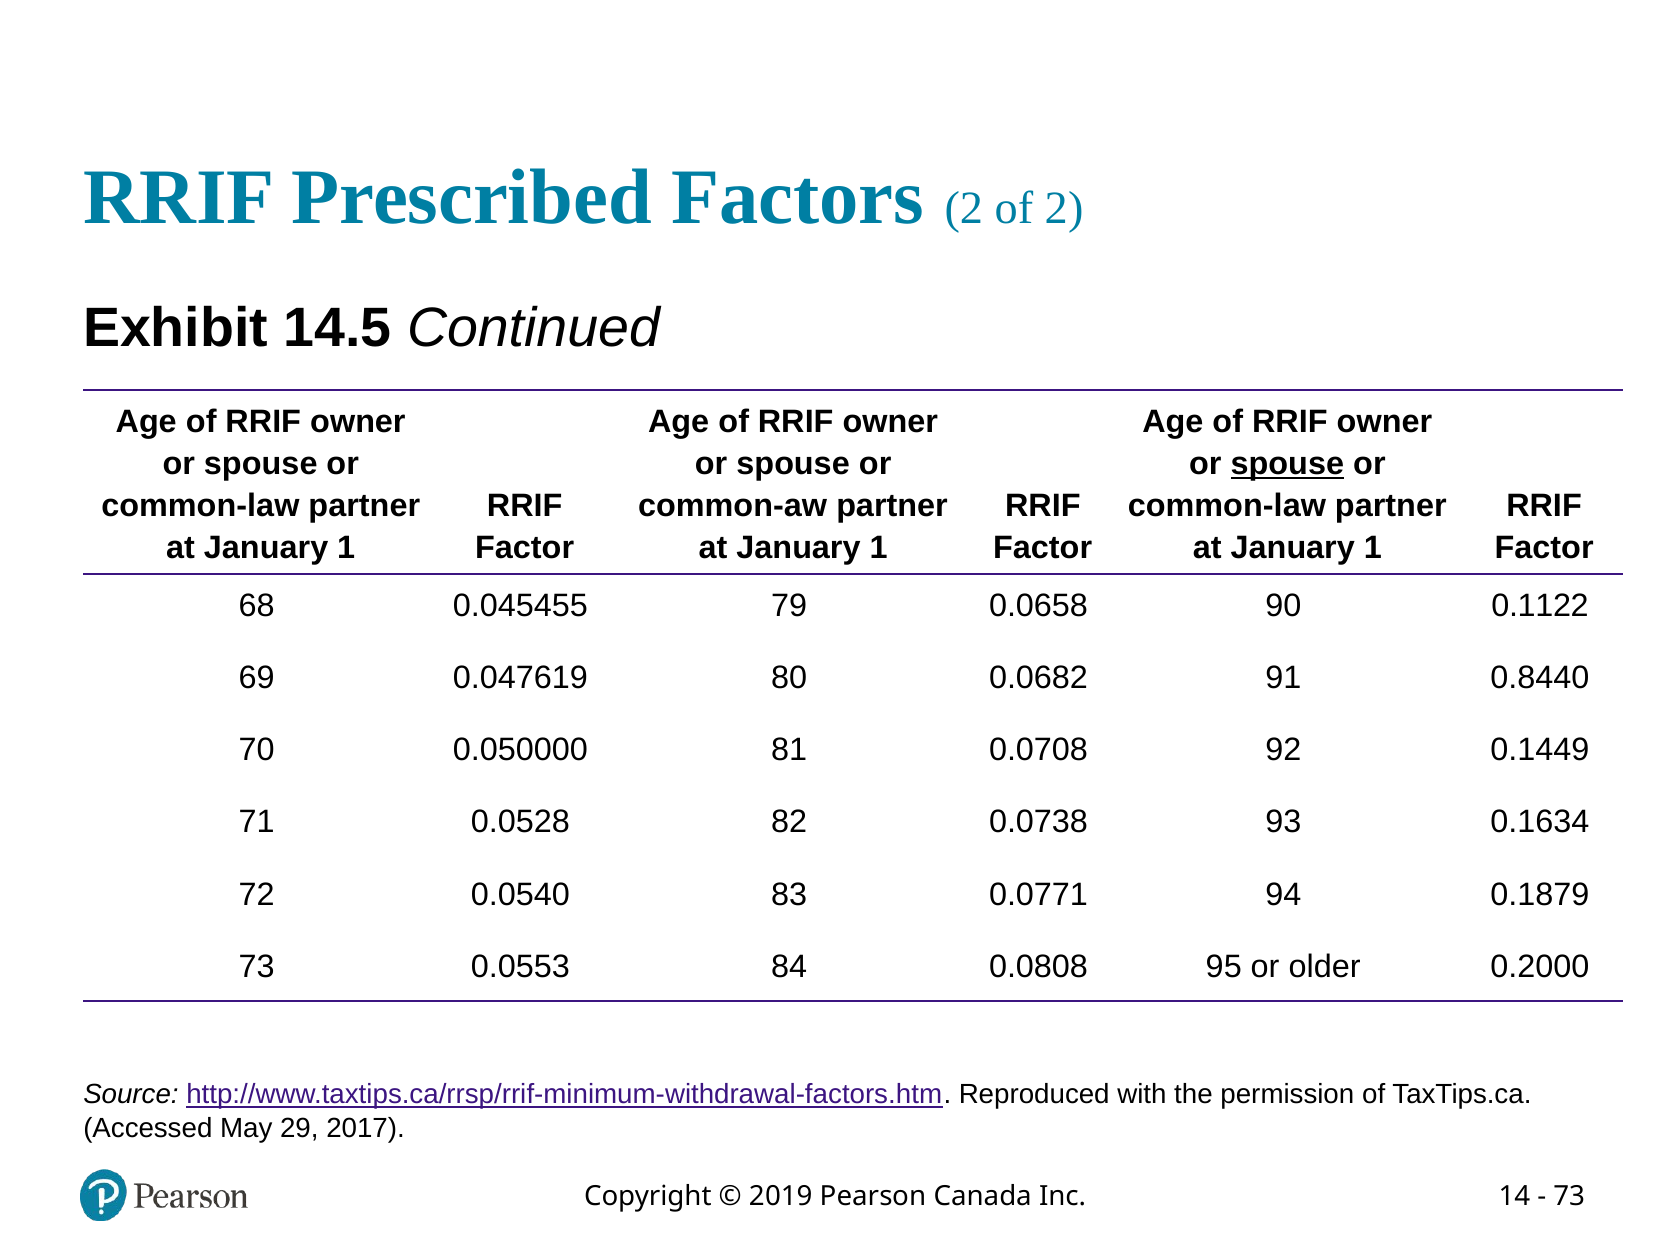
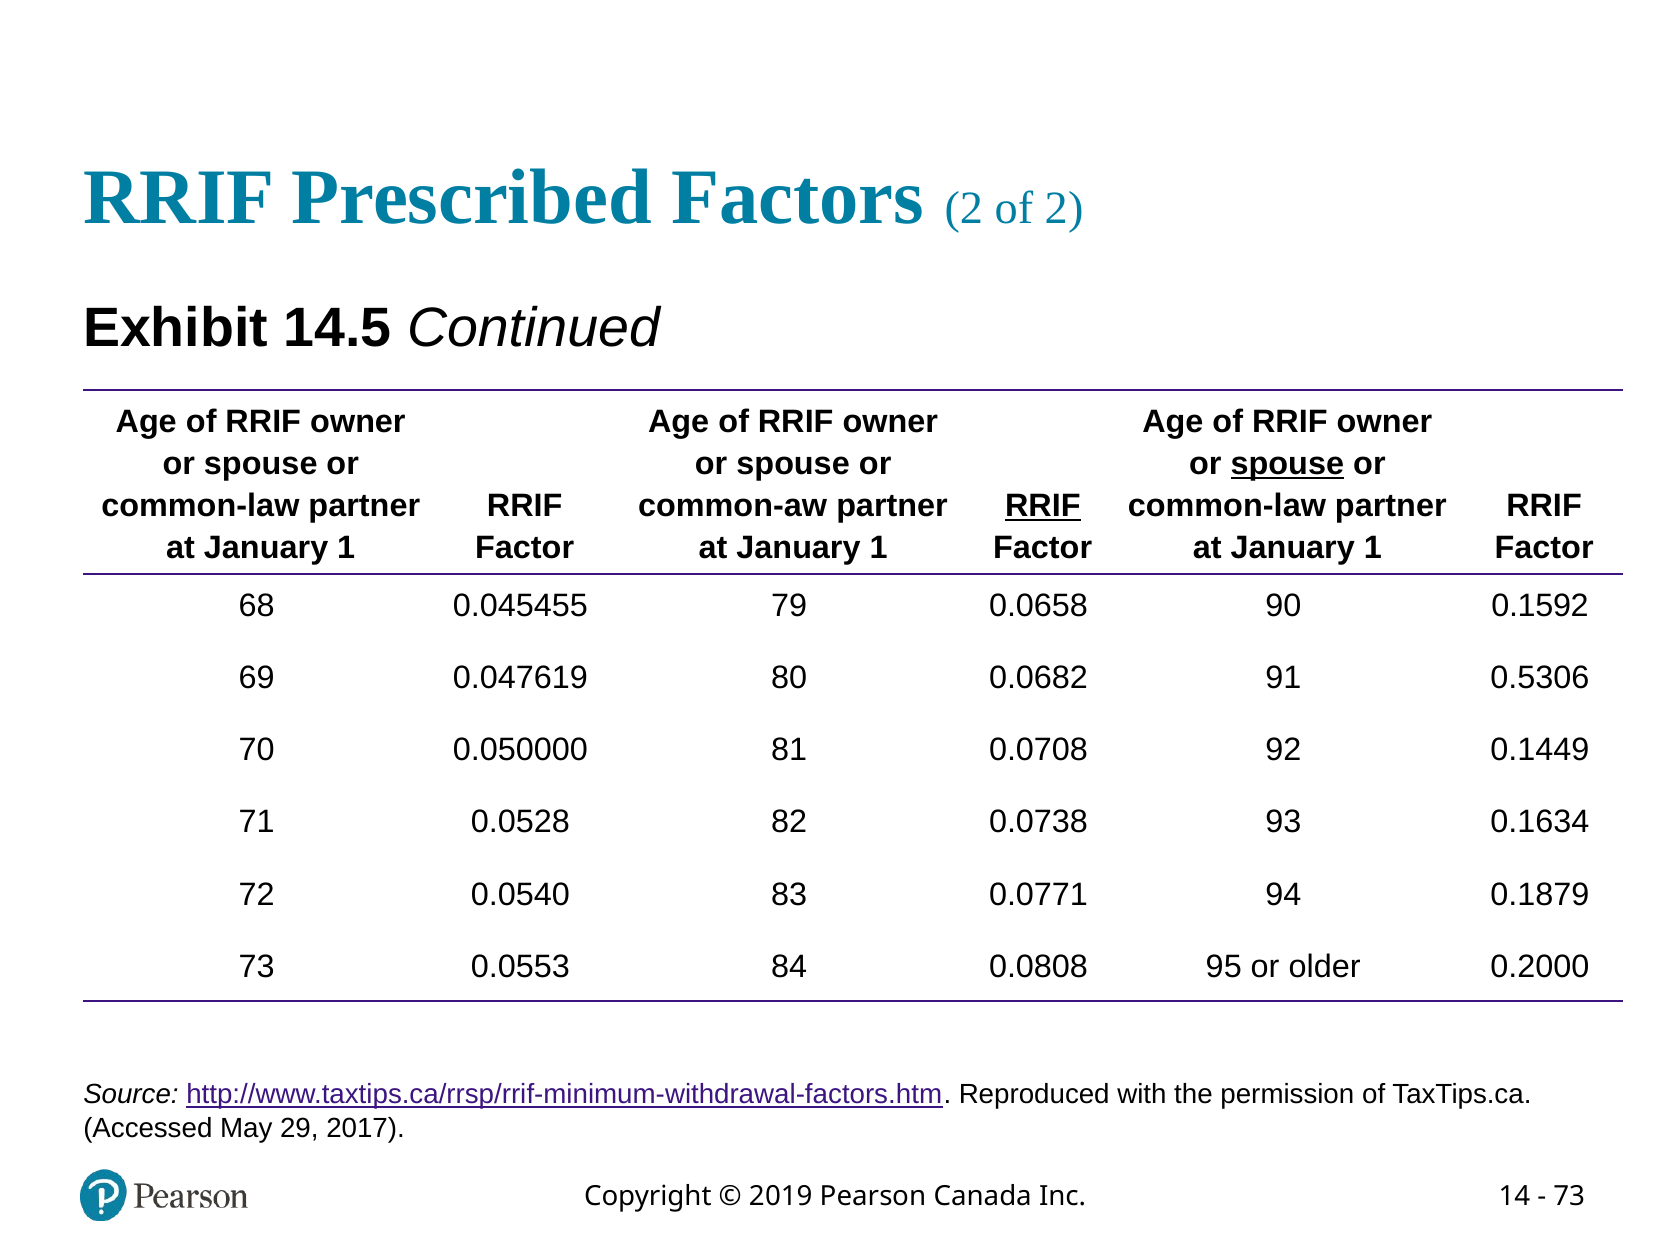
RRIF at (1043, 506) underline: none -> present
0.1122: 0.1122 -> 0.1592
0.8440: 0.8440 -> 0.5306
